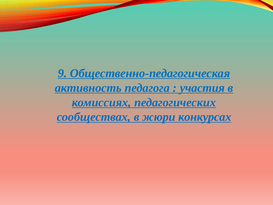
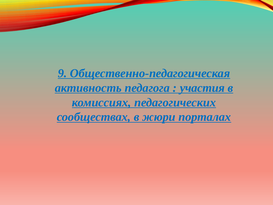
конкурсах: конкурсах -> порталах
